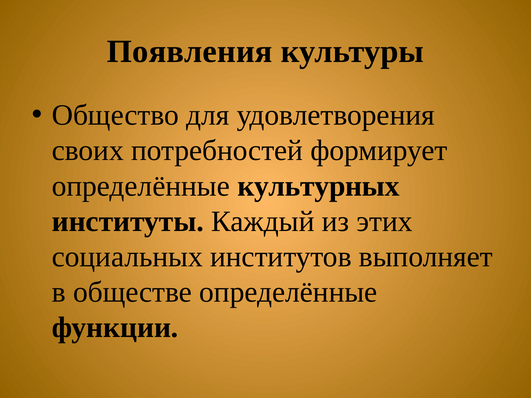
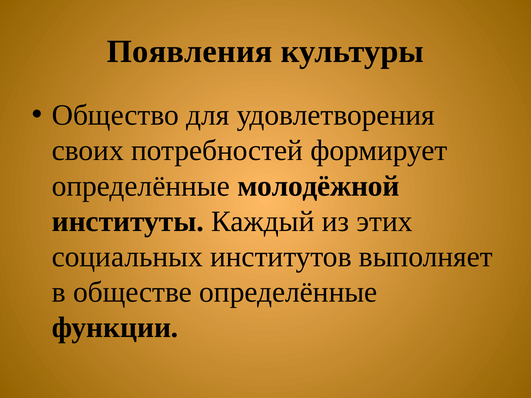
культурных: культурных -> молодёжной
